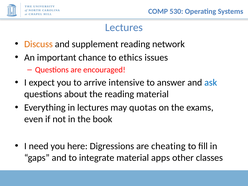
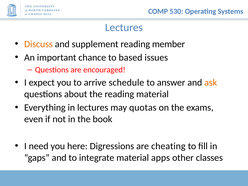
network: network -> member
ethics: ethics -> based
intensive: intensive -> schedule
ask colour: blue -> orange
